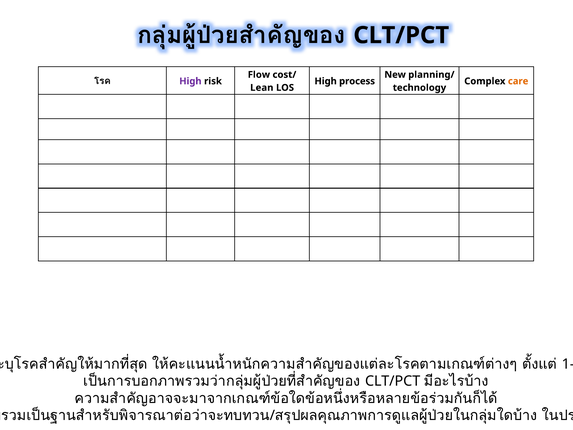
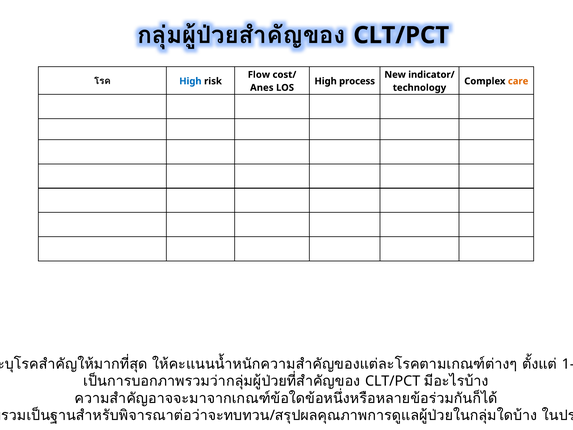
planning/: planning/ -> indicator/
High at (190, 81) colour: purple -> blue
Lean: Lean -> Anes
